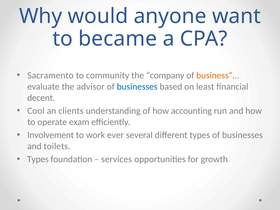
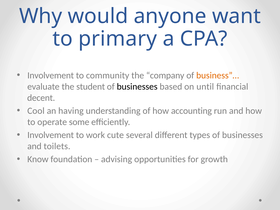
became: became -> primary
Sacramento at (51, 75): Sacramento -> Involvement
advisor: advisor -> student
businesses at (137, 87) colour: blue -> black
least: least -> until
clients: clients -> having
exam: exam -> some
ever: ever -> cute
Types at (38, 159): Types -> Know
services: services -> advising
